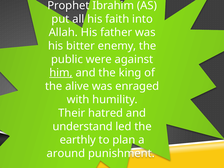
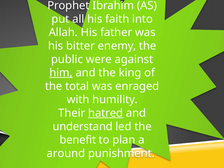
alive: alive -> total
hatred underline: none -> present
earthly: earthly -> benefit
